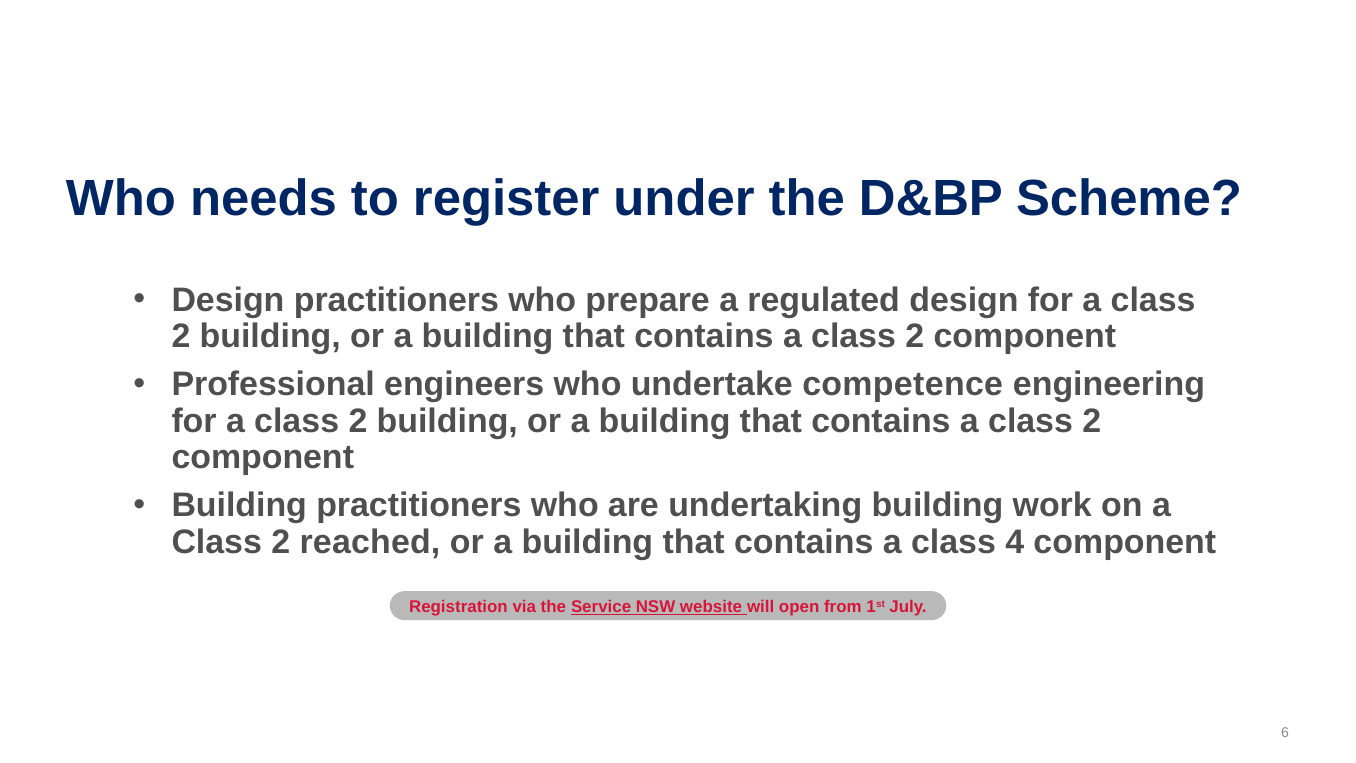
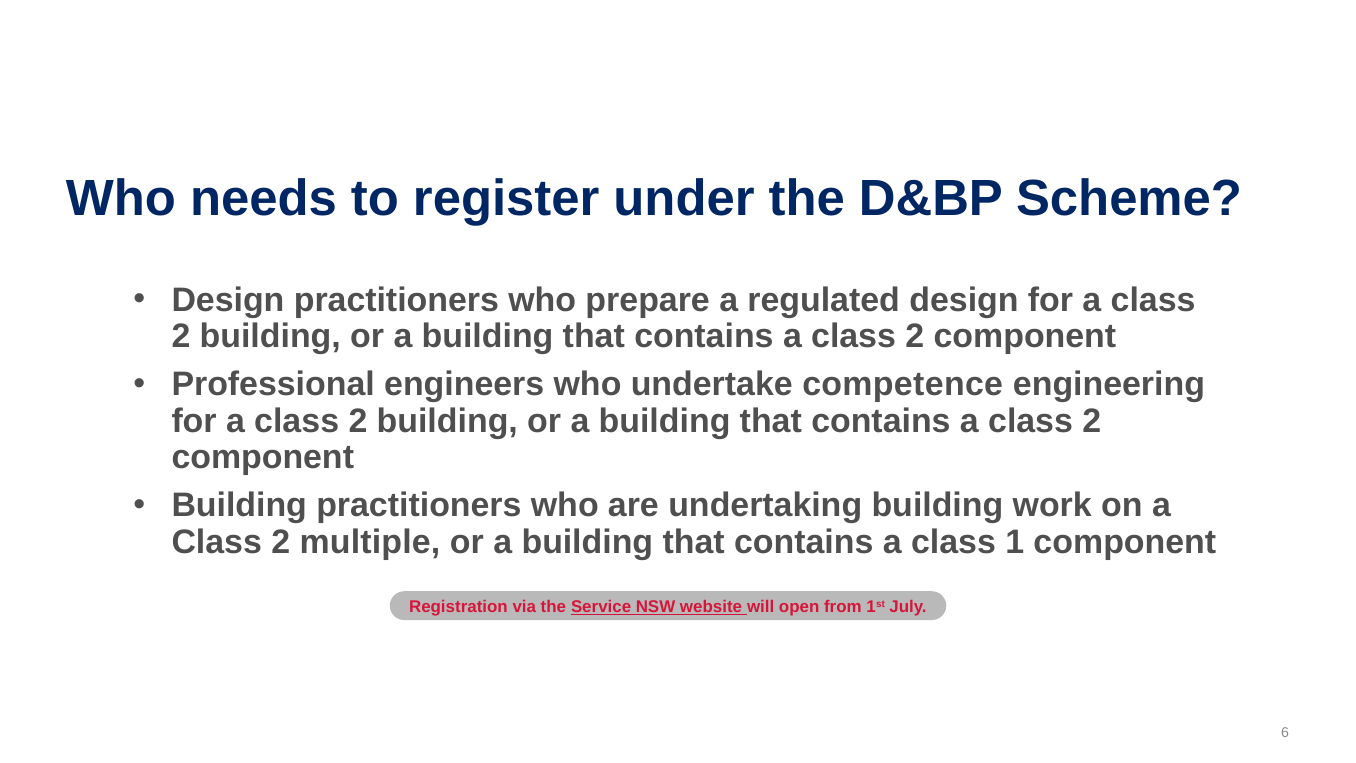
reached: reached -> multiple
4: 4 -> 1
